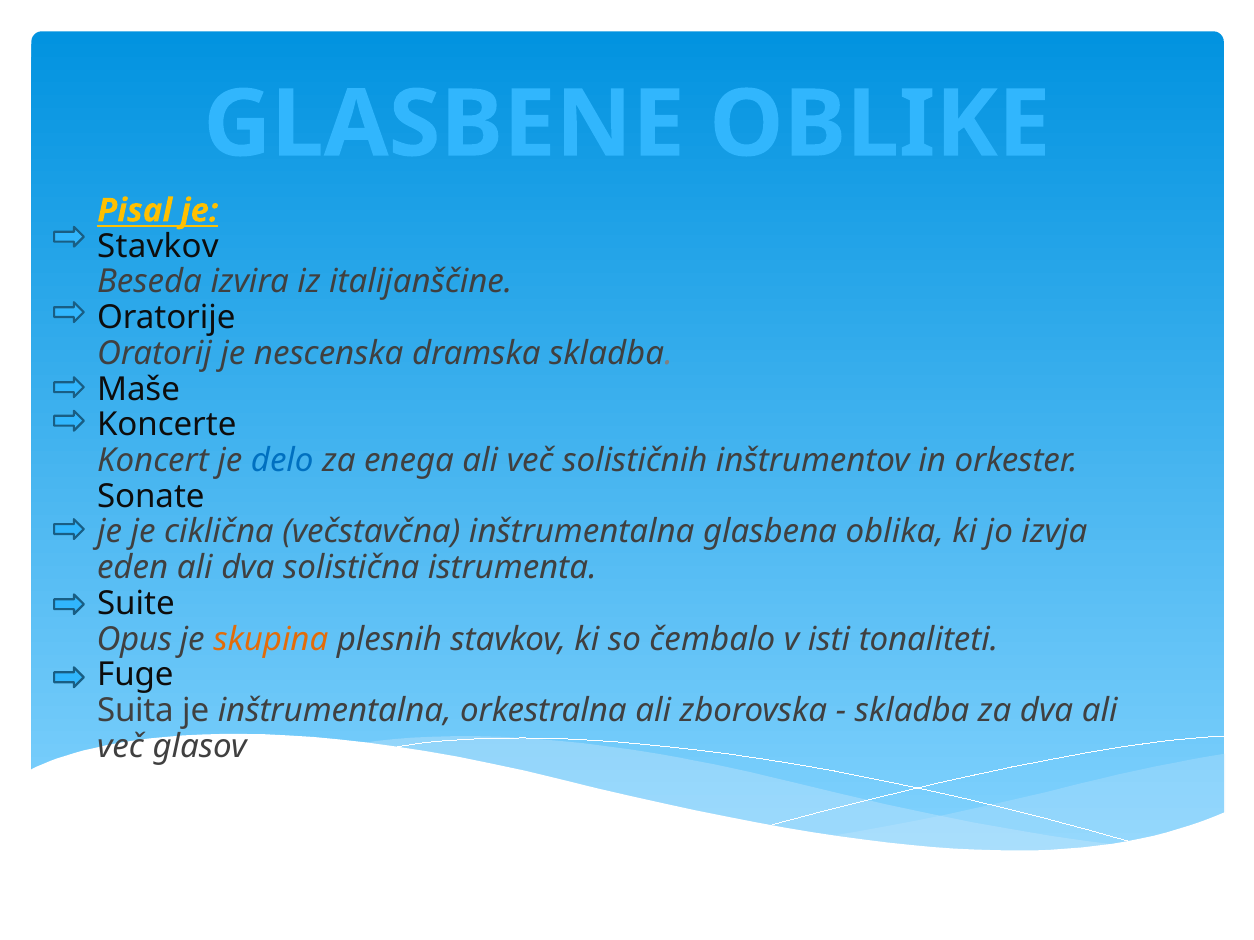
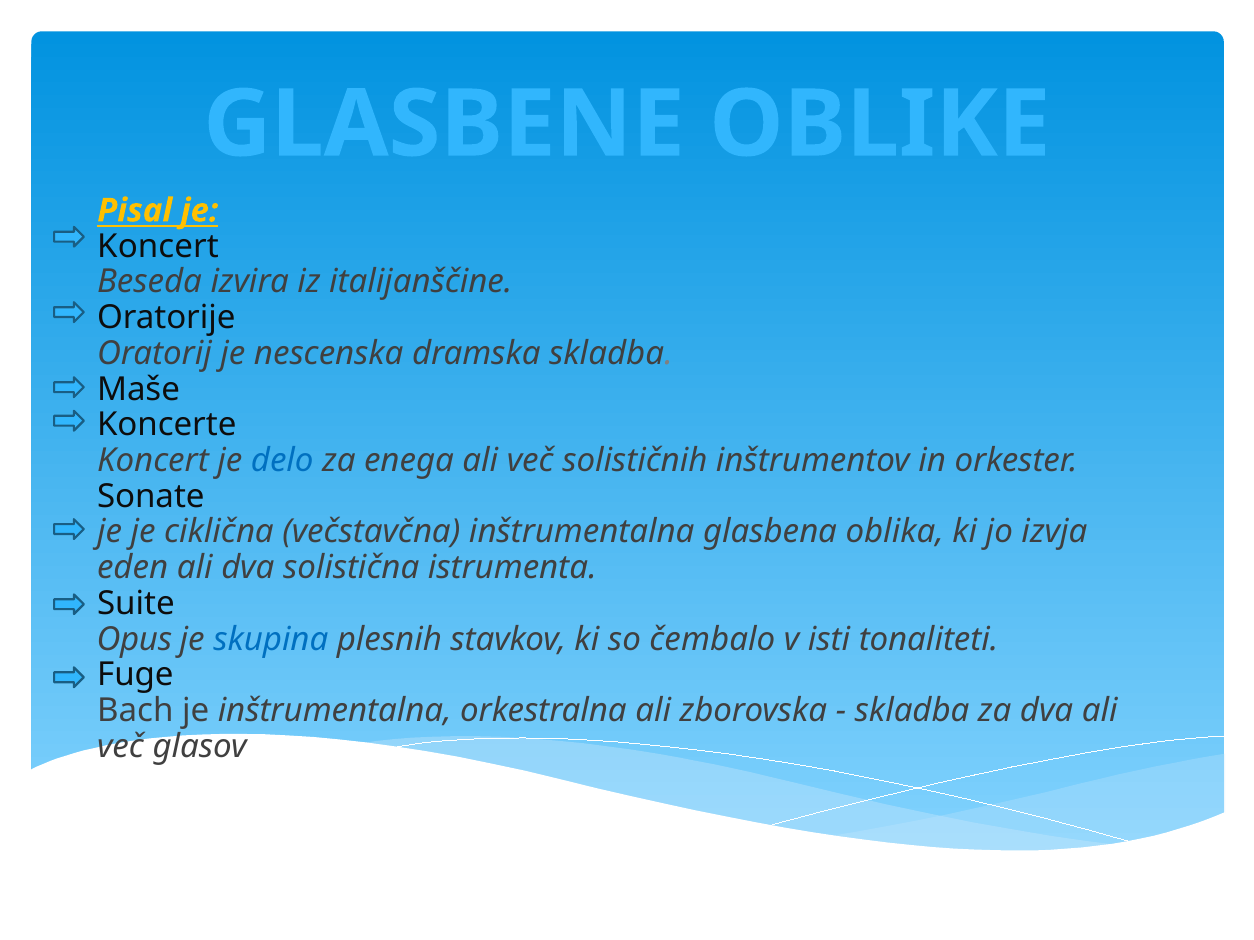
Stavkov at (158, 246): Stavkov -> Koncert
skupina colour: orange -> blue
Suita: Suita -> Bach
